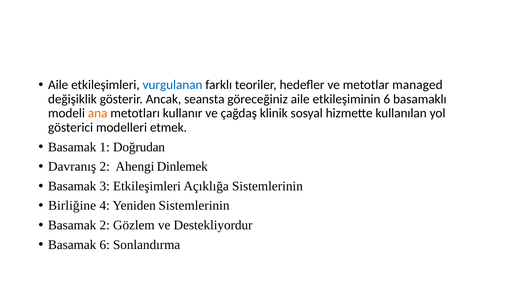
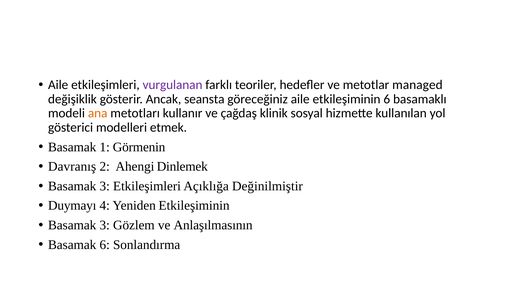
vurgulanan colour: blue -> purple
Doğrudan: Doğrudan -> Görmenin
Açıklığa Sistemlerinin: Sistemlerinin -> Değinilmiştir
Birliğine: Birliğine -> Duymayı
Yeniden Sistemlerinin: Sistemlerinin -> Etkileşiminin
2 at (105, 225): 2 -> 3
Destekliyordur: Destekliyordur -> Anlaşılmasının
